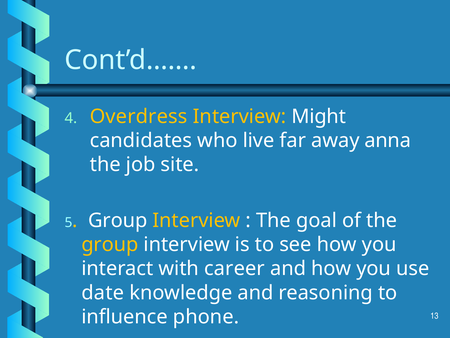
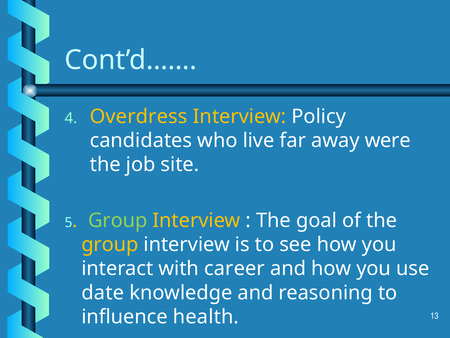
Might: Might -> Policy
anna: anna -> were
Group at (118, 220) colour: white -> light green
phone: phone -> health
